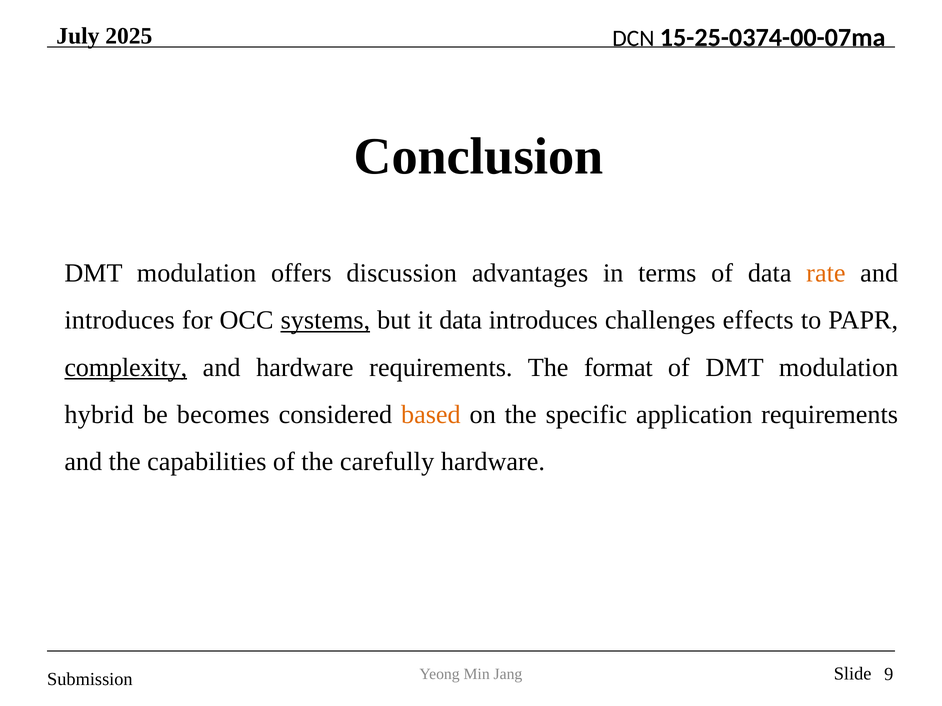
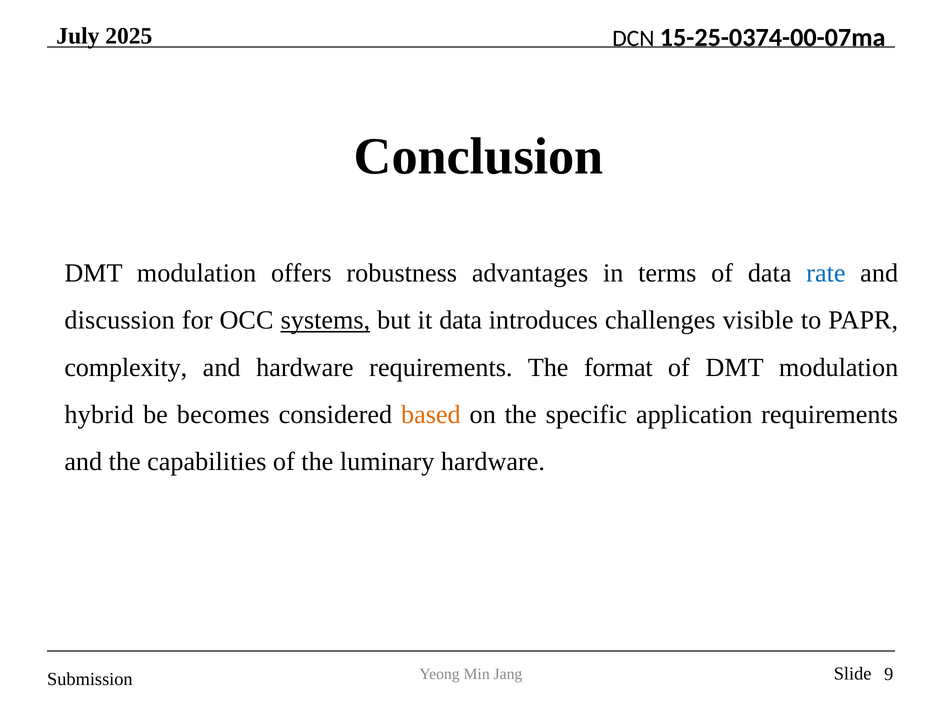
discussion: discussion -> robustness
rate colour: orange -> blue
introduces at (120, 321): introduces -> discussion
effects: effects -> visible
complexity underline: present -> none
carefully: carefully -> luminary
